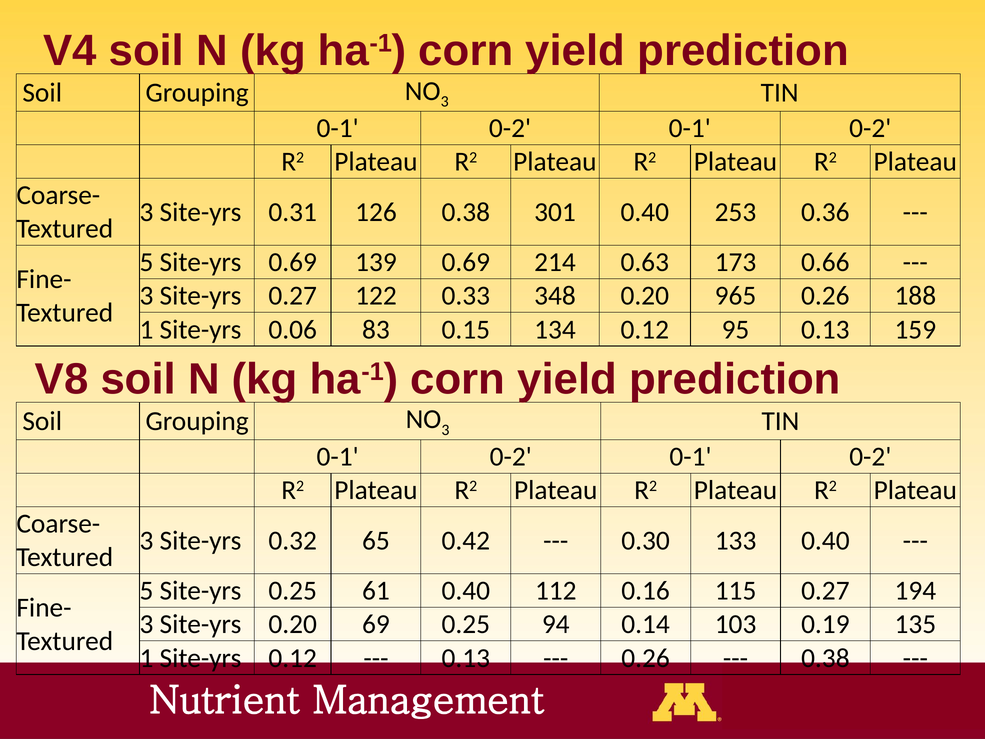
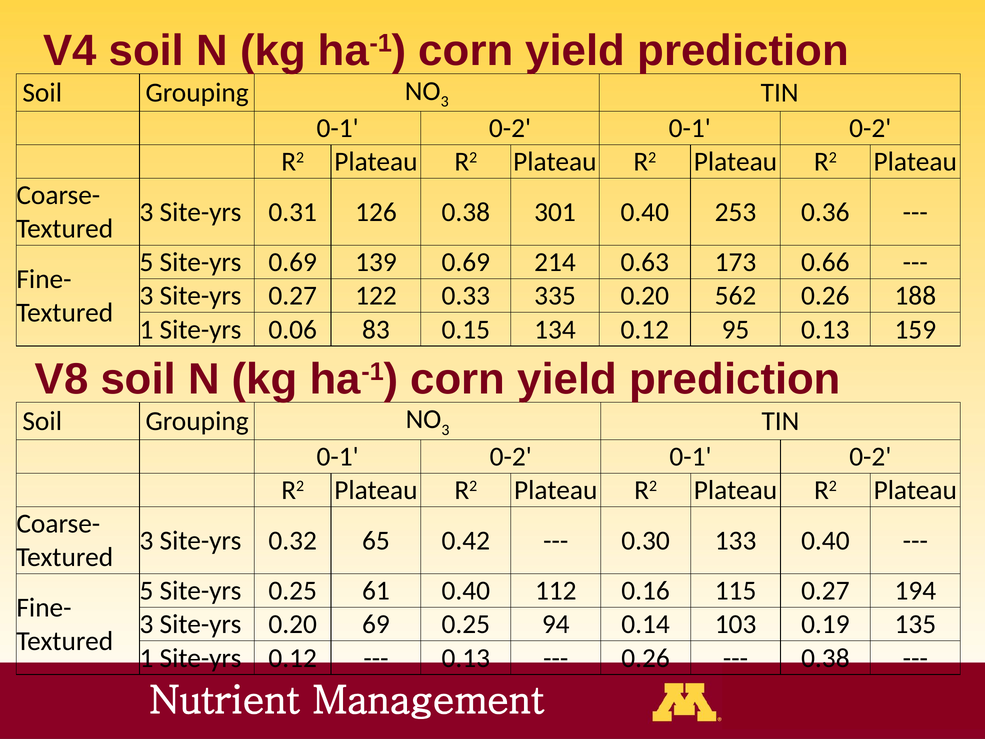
348: 348 -> 335
965: 965 -> 562
